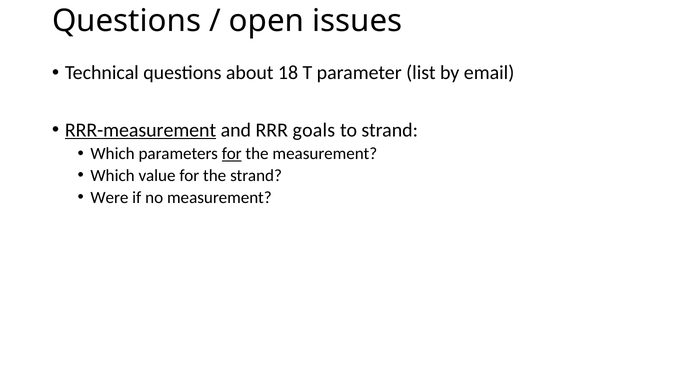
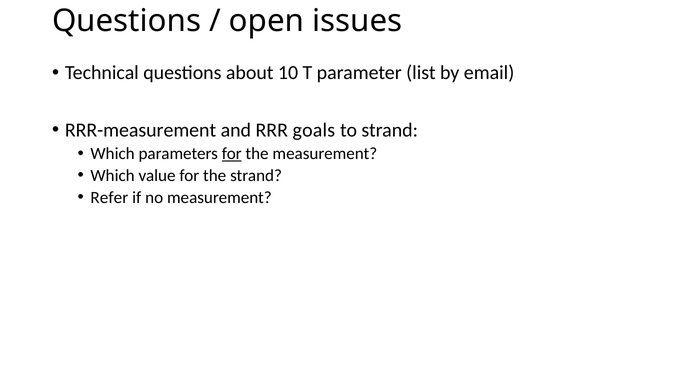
18: 18 -> 10
RRR-measurement underline: present -> none
Were: Were -> Refer
